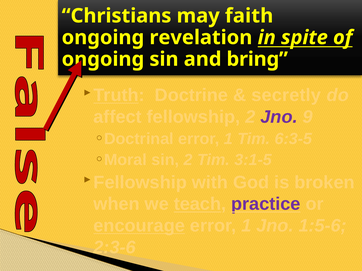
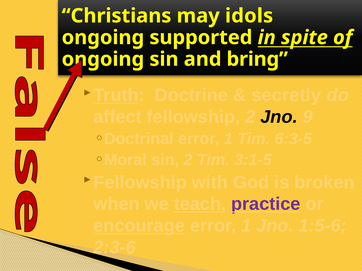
faith: faith -> idols
revelation: revelation -> supported
Jno at (279, 117) colour: purple -> black
